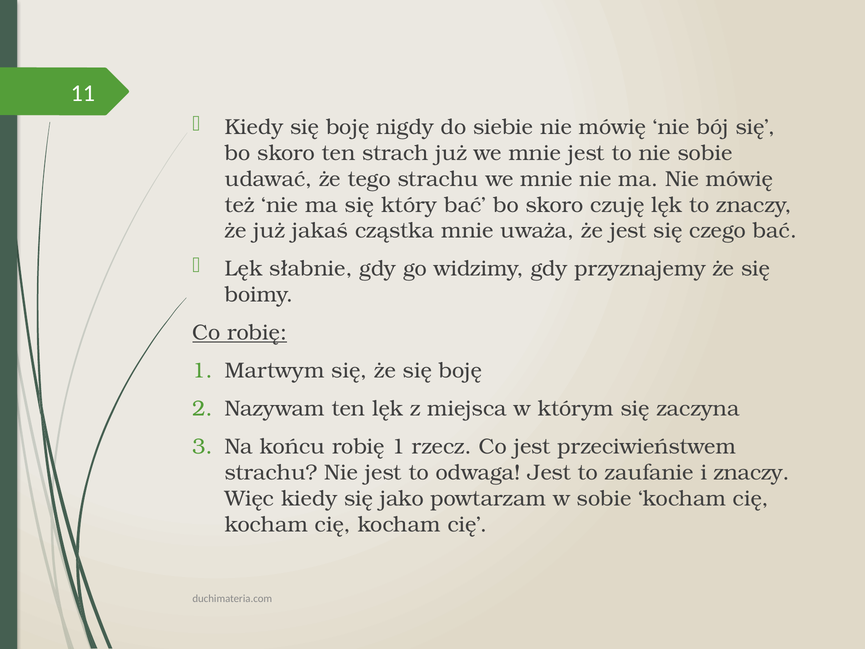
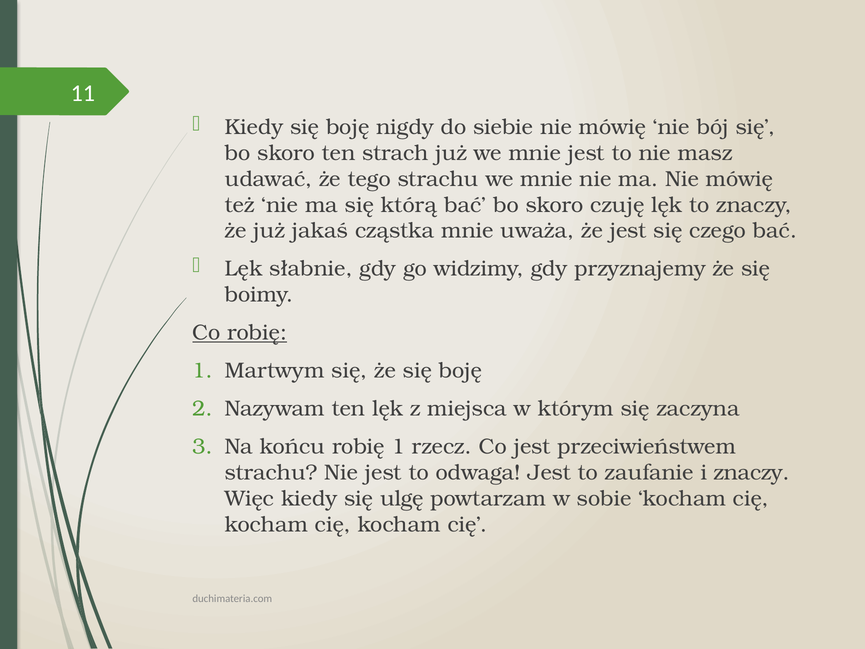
nie sobie: sobie -> masz
który: który -> którą
jako: jako -> ulgę
